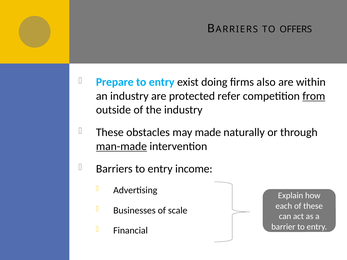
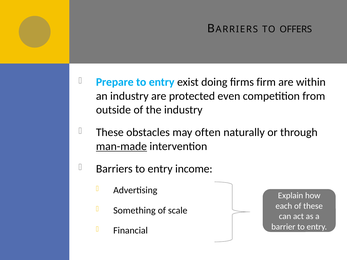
also: also -> firm
refer: refer -> even
from underline: present -> none
made: made -> often
Businesses: Businesses -> Something
